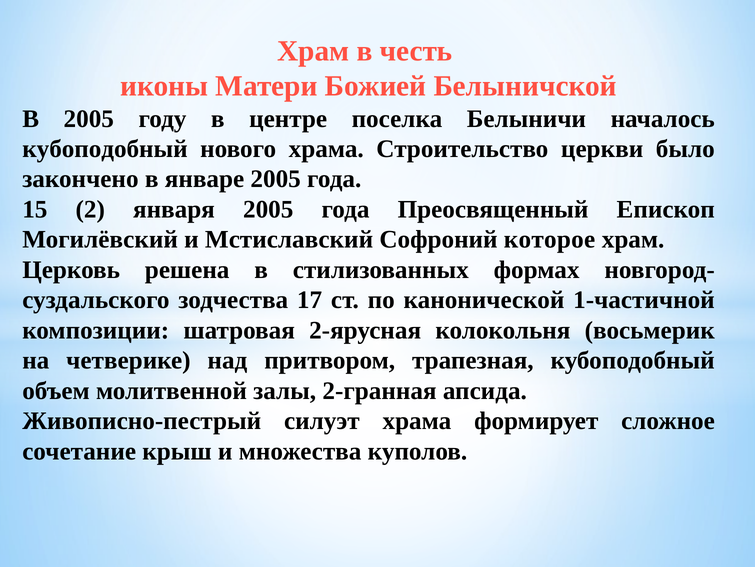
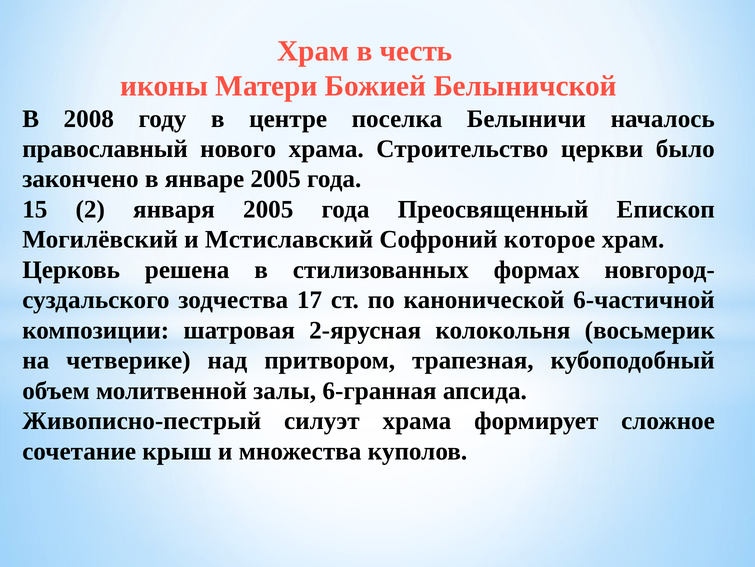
В 2005: 2005 -> 2008
кубоподобный at (105, 149): кубоподобный -> православный
1-частичной: 1-частичной -> 6-частичной
2-гранная: 2-гранная -> 6-гранная
